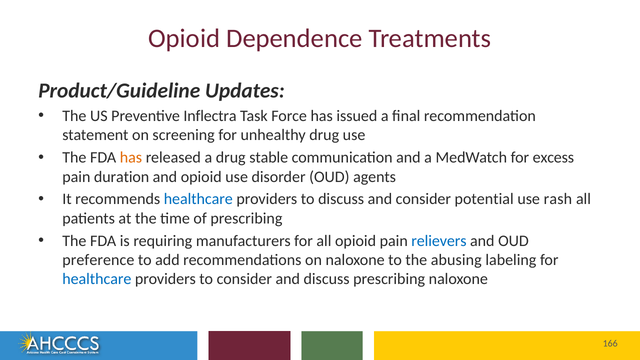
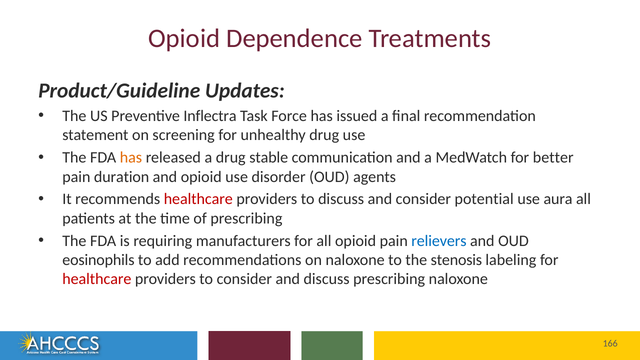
excess: excess -> better
healthcare at (198, 199) colour: blue -> red
rash: rash -> aura
preference: preference -> eosinophils
abusing: abusing -> stenosis
healthcare at (97, 279) colour: blue -> red
